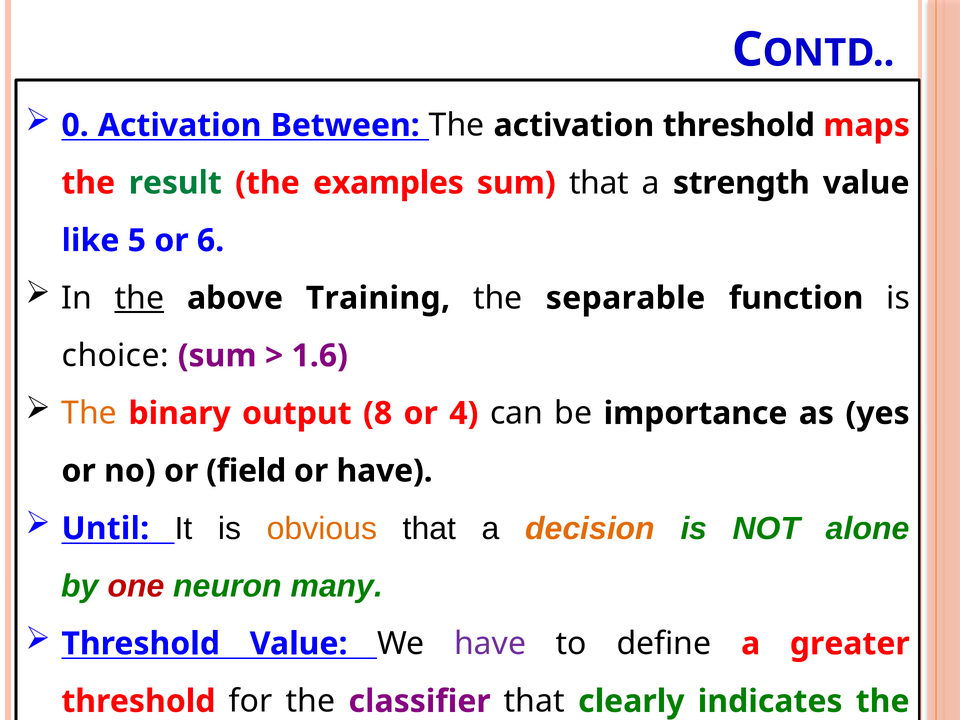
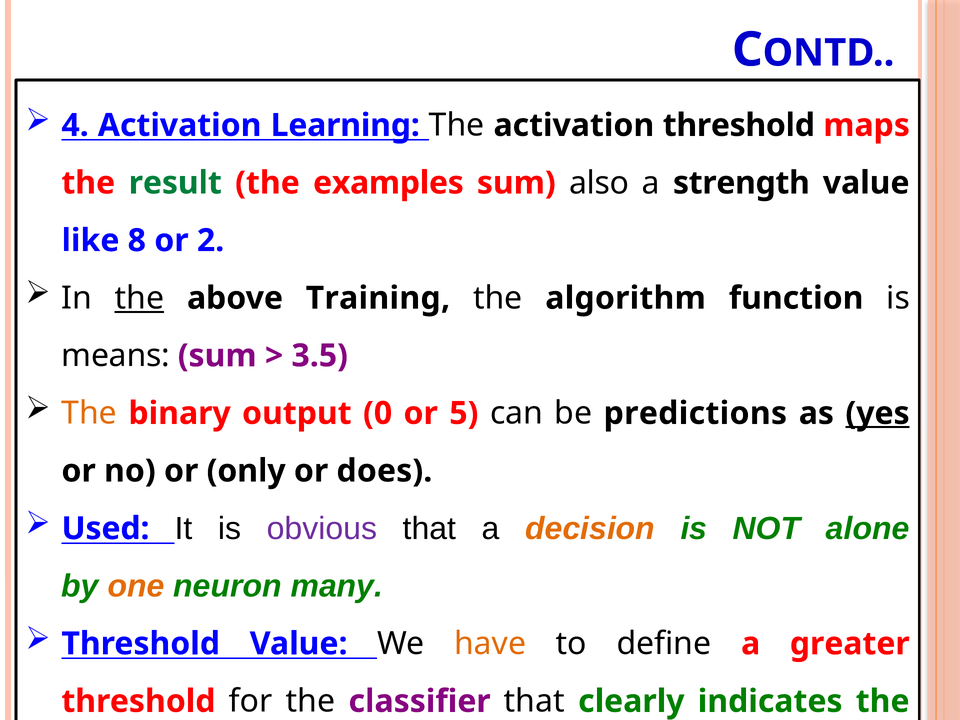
0: 0 -> 4
Activation Between: Between -> Learning
sum that: that -> also
5: 5 -> 8
6: 6 -> 2
separable: separable -> algorithm
choice: choice -> means
1.6: 1.6 -> 3.5
8: 8 -> 0
4: 4 -> 5
importance: importance -> predictions
yes underline: none -> present
field: field -> only
or have: have -> does
Until: Until -> Used
obvious colour: orange -> purple
one colour: red -> orange
have at (490, 644) colour: purple -> orange
